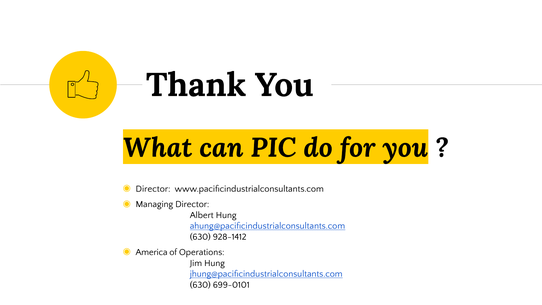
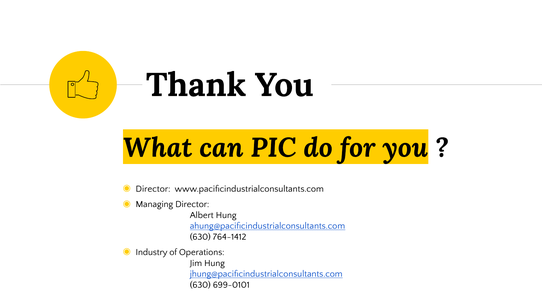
928-1412: 928-1412 -> 764-1412
America: America -> Industry
